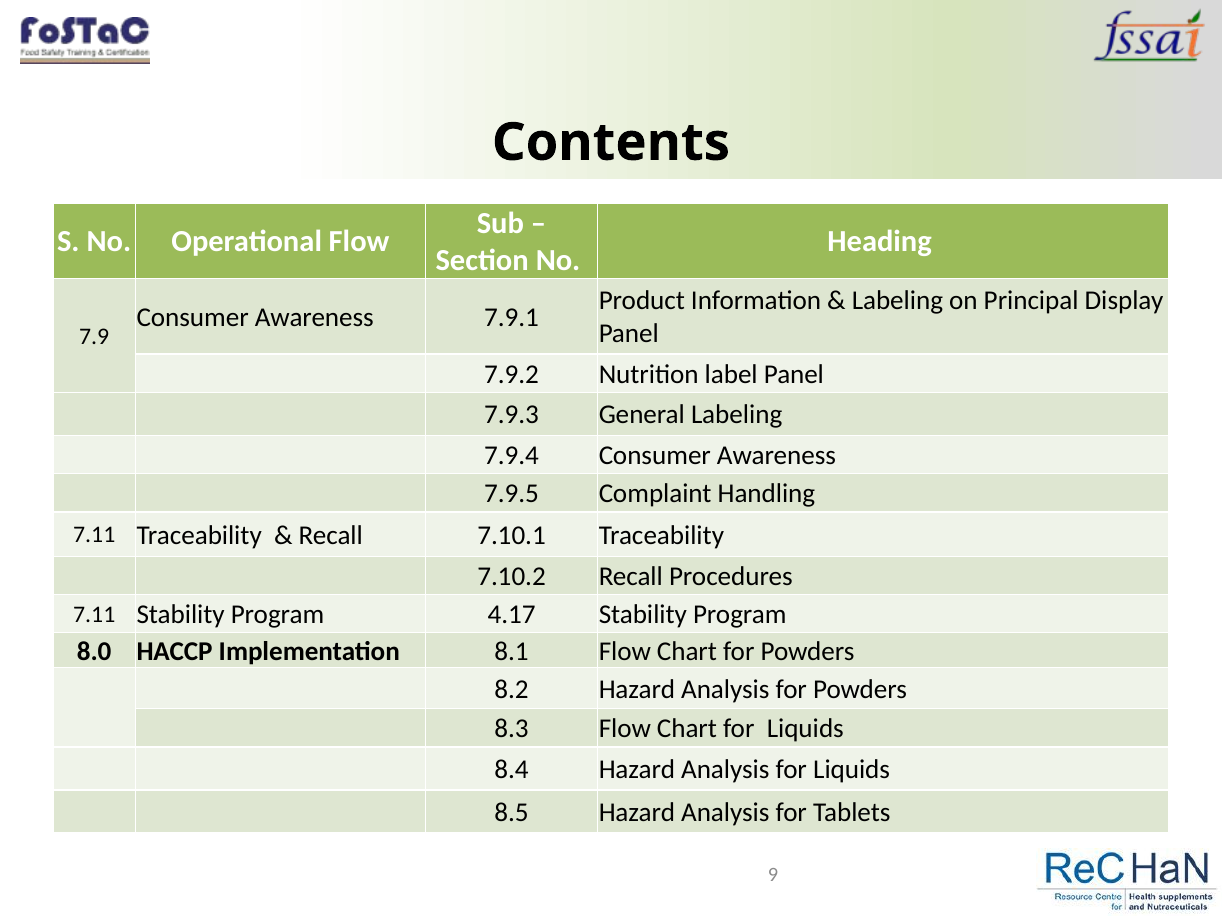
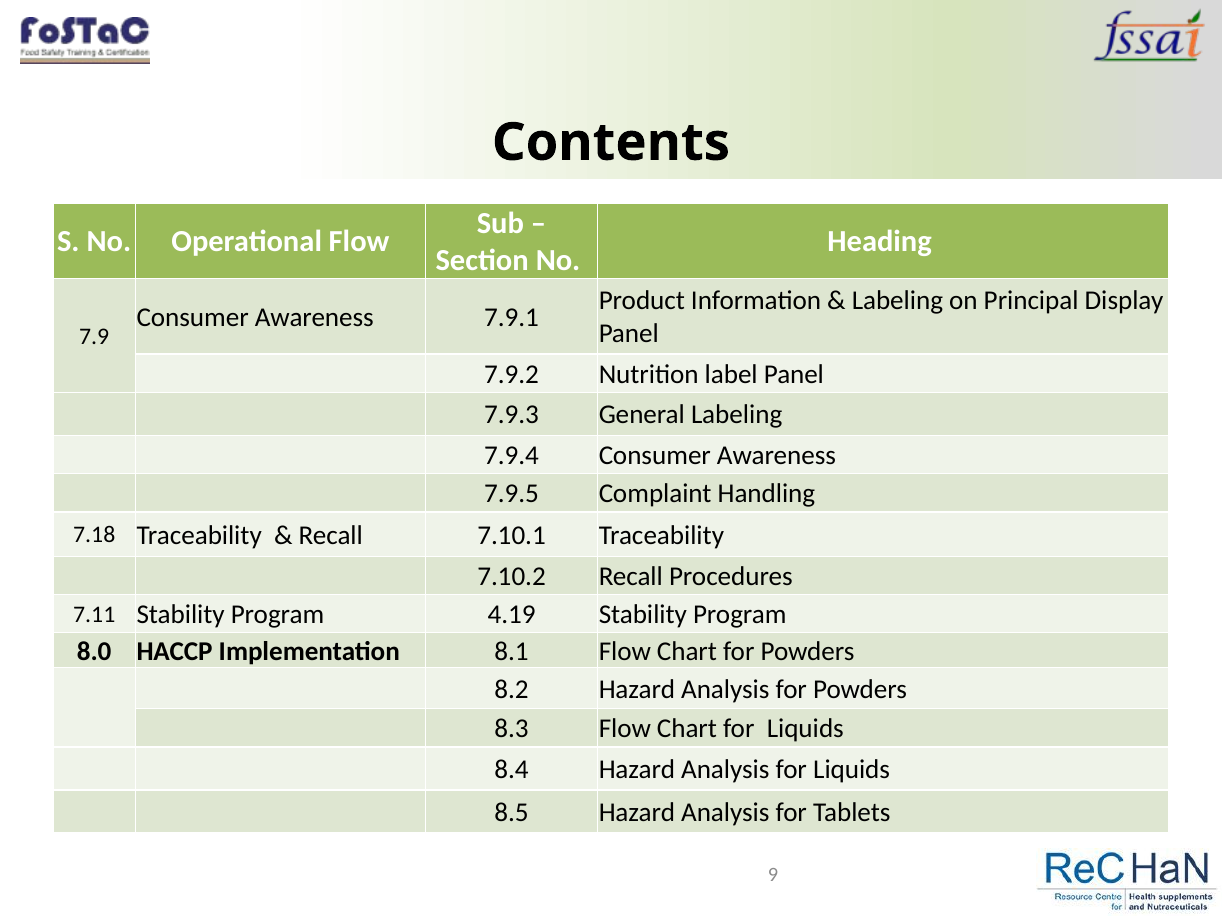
7.11 at (94, 535): 7.11 -> 7.18
4.17: 4.17 -> 4.19
